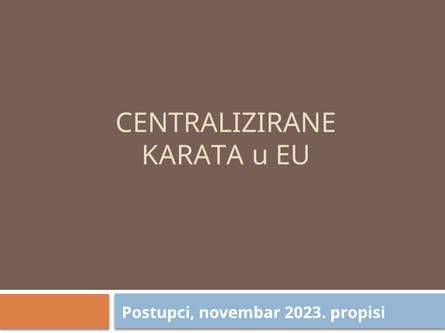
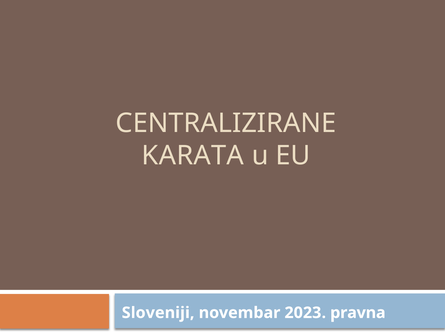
Postupci: Postupci -> Sloveniji
propisi: propisi -> pravna
